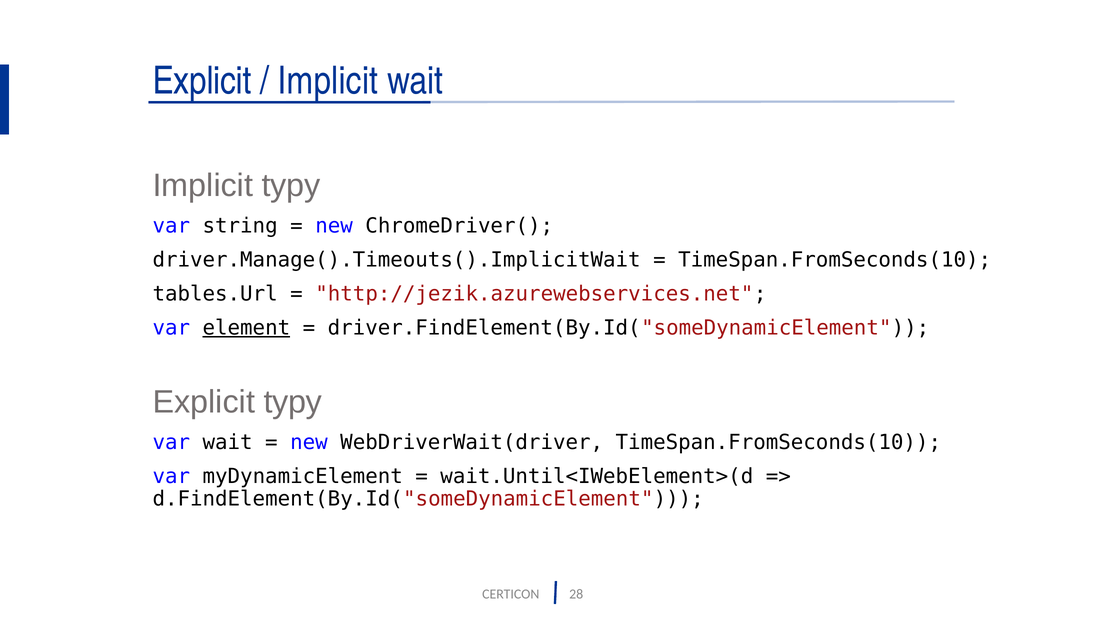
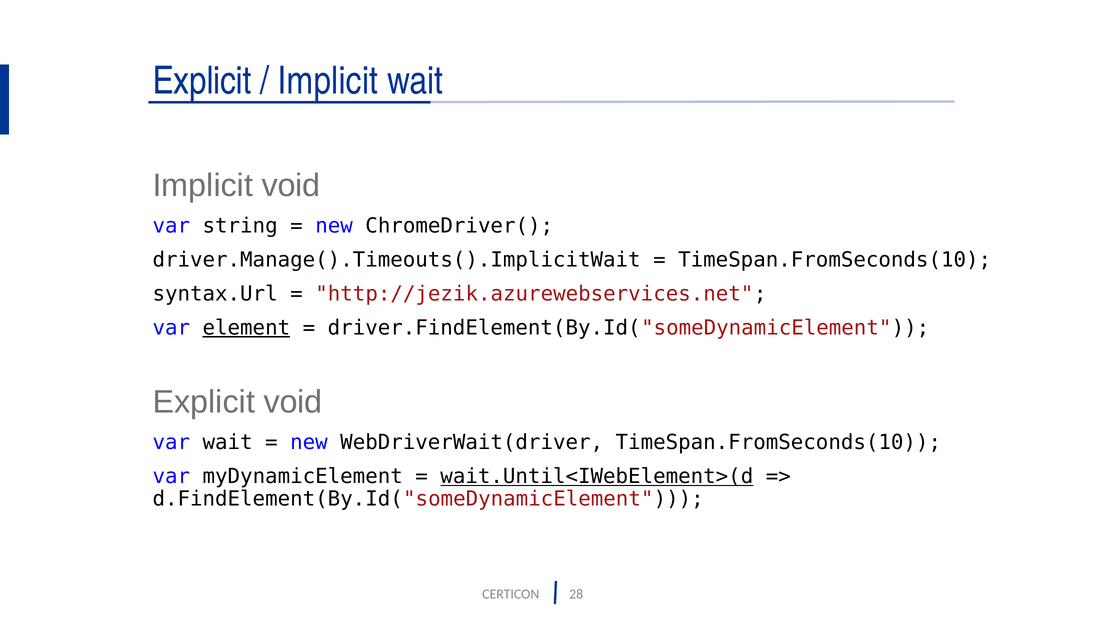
Implicit typy: typy -> void
tables.Url: tables.Url -> syntax.Url
Explicit typy: typy -> void
wait.Until<IWebElement>(d underline: none -> present
